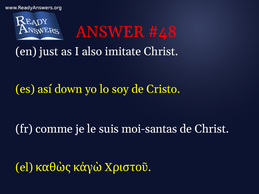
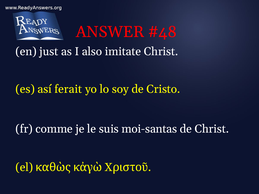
down: down -> ferait
